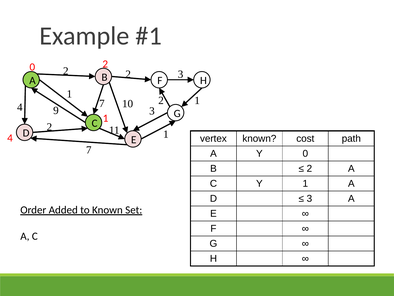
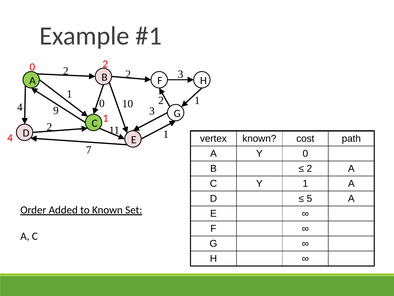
4 7: 7 -> 0
3 at (309, 198): 3 -> 5
